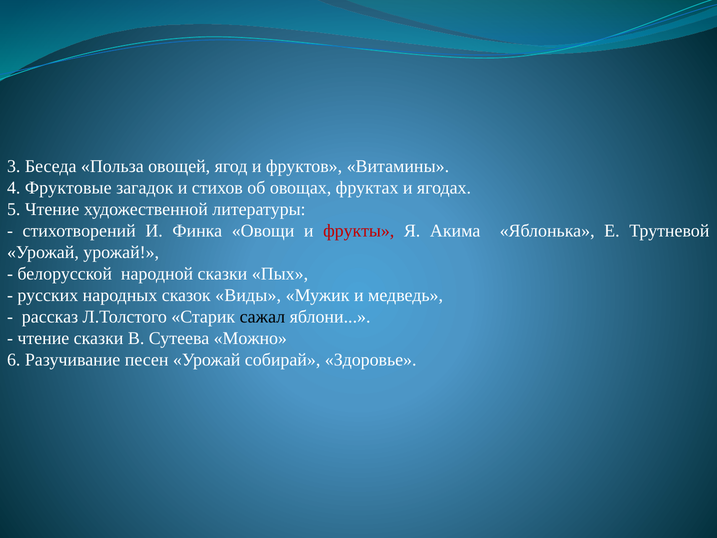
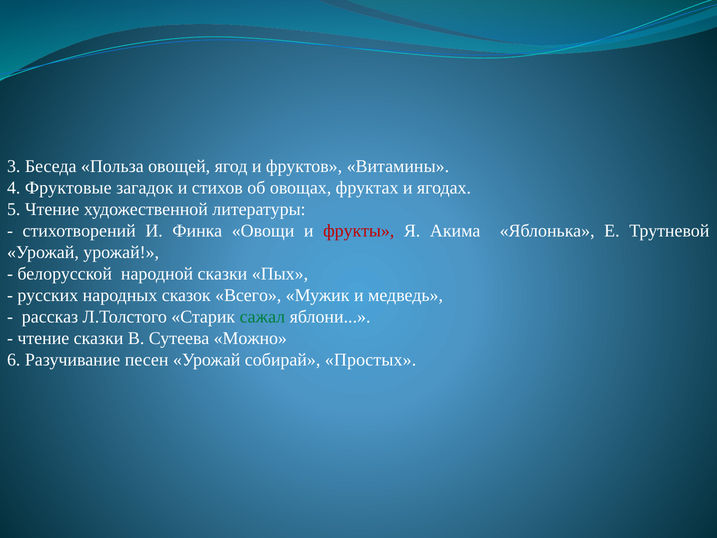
Виды: Виды -> Всего
сажал colour: black -> green
Здоровье: Здоровье -> Простых
